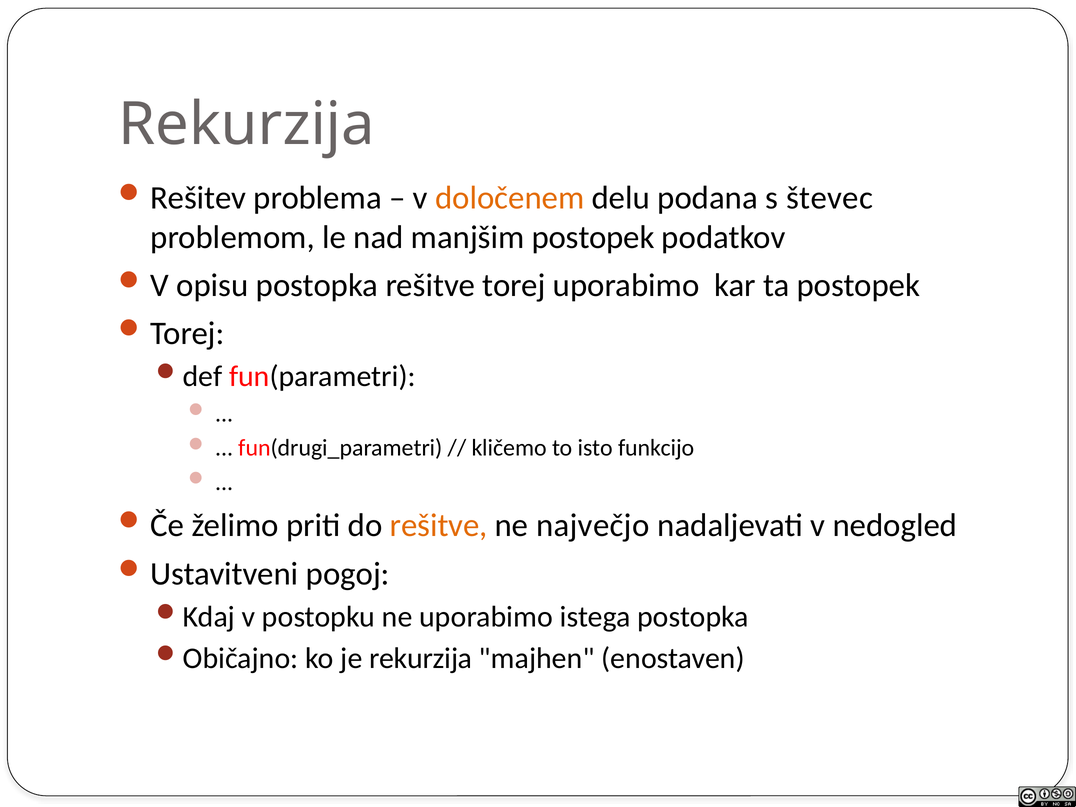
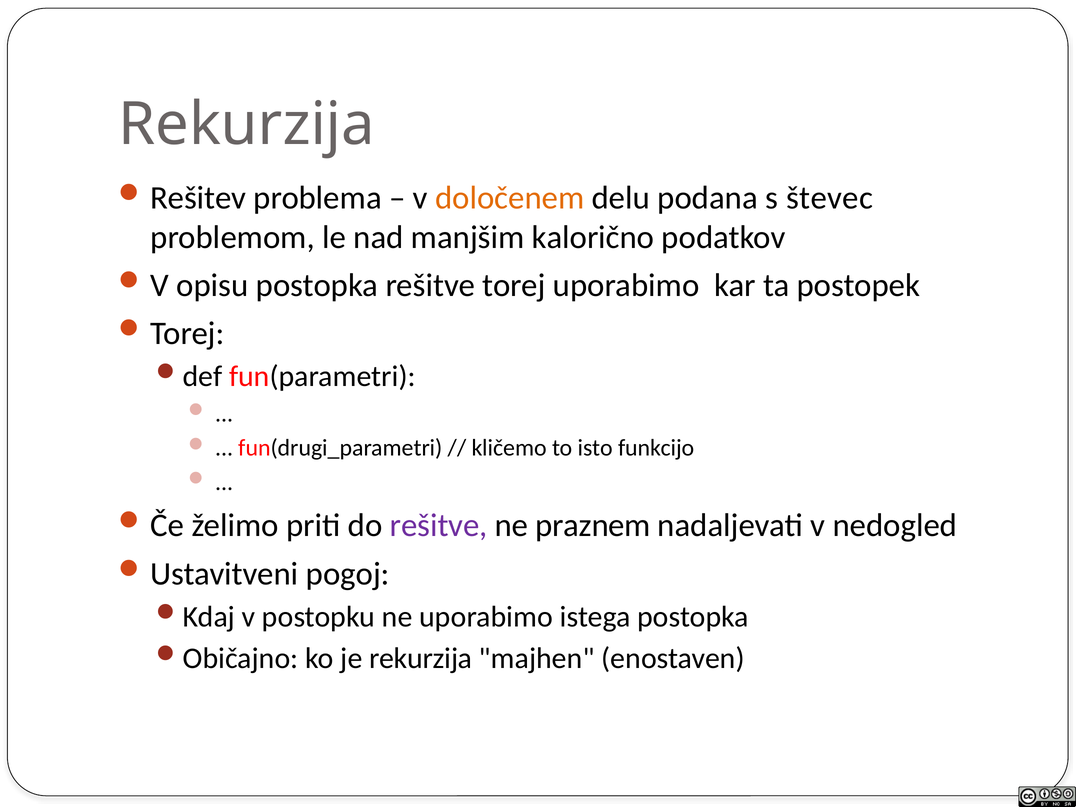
manjšim postopek: postopek -> kalorično
rešitve at (439, 526) colour: orange -> purple
največjo: največjo -> praznem
